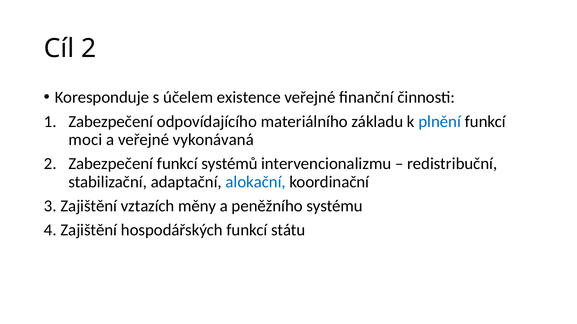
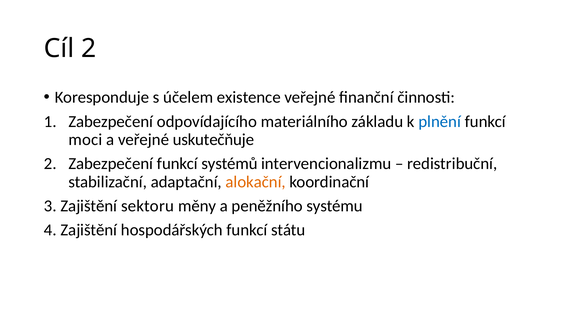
vykonávaná: vykonávaná -> uskutečňuje
alokační colour: blue -> orange
vztazích: vztazích -> sektoru
